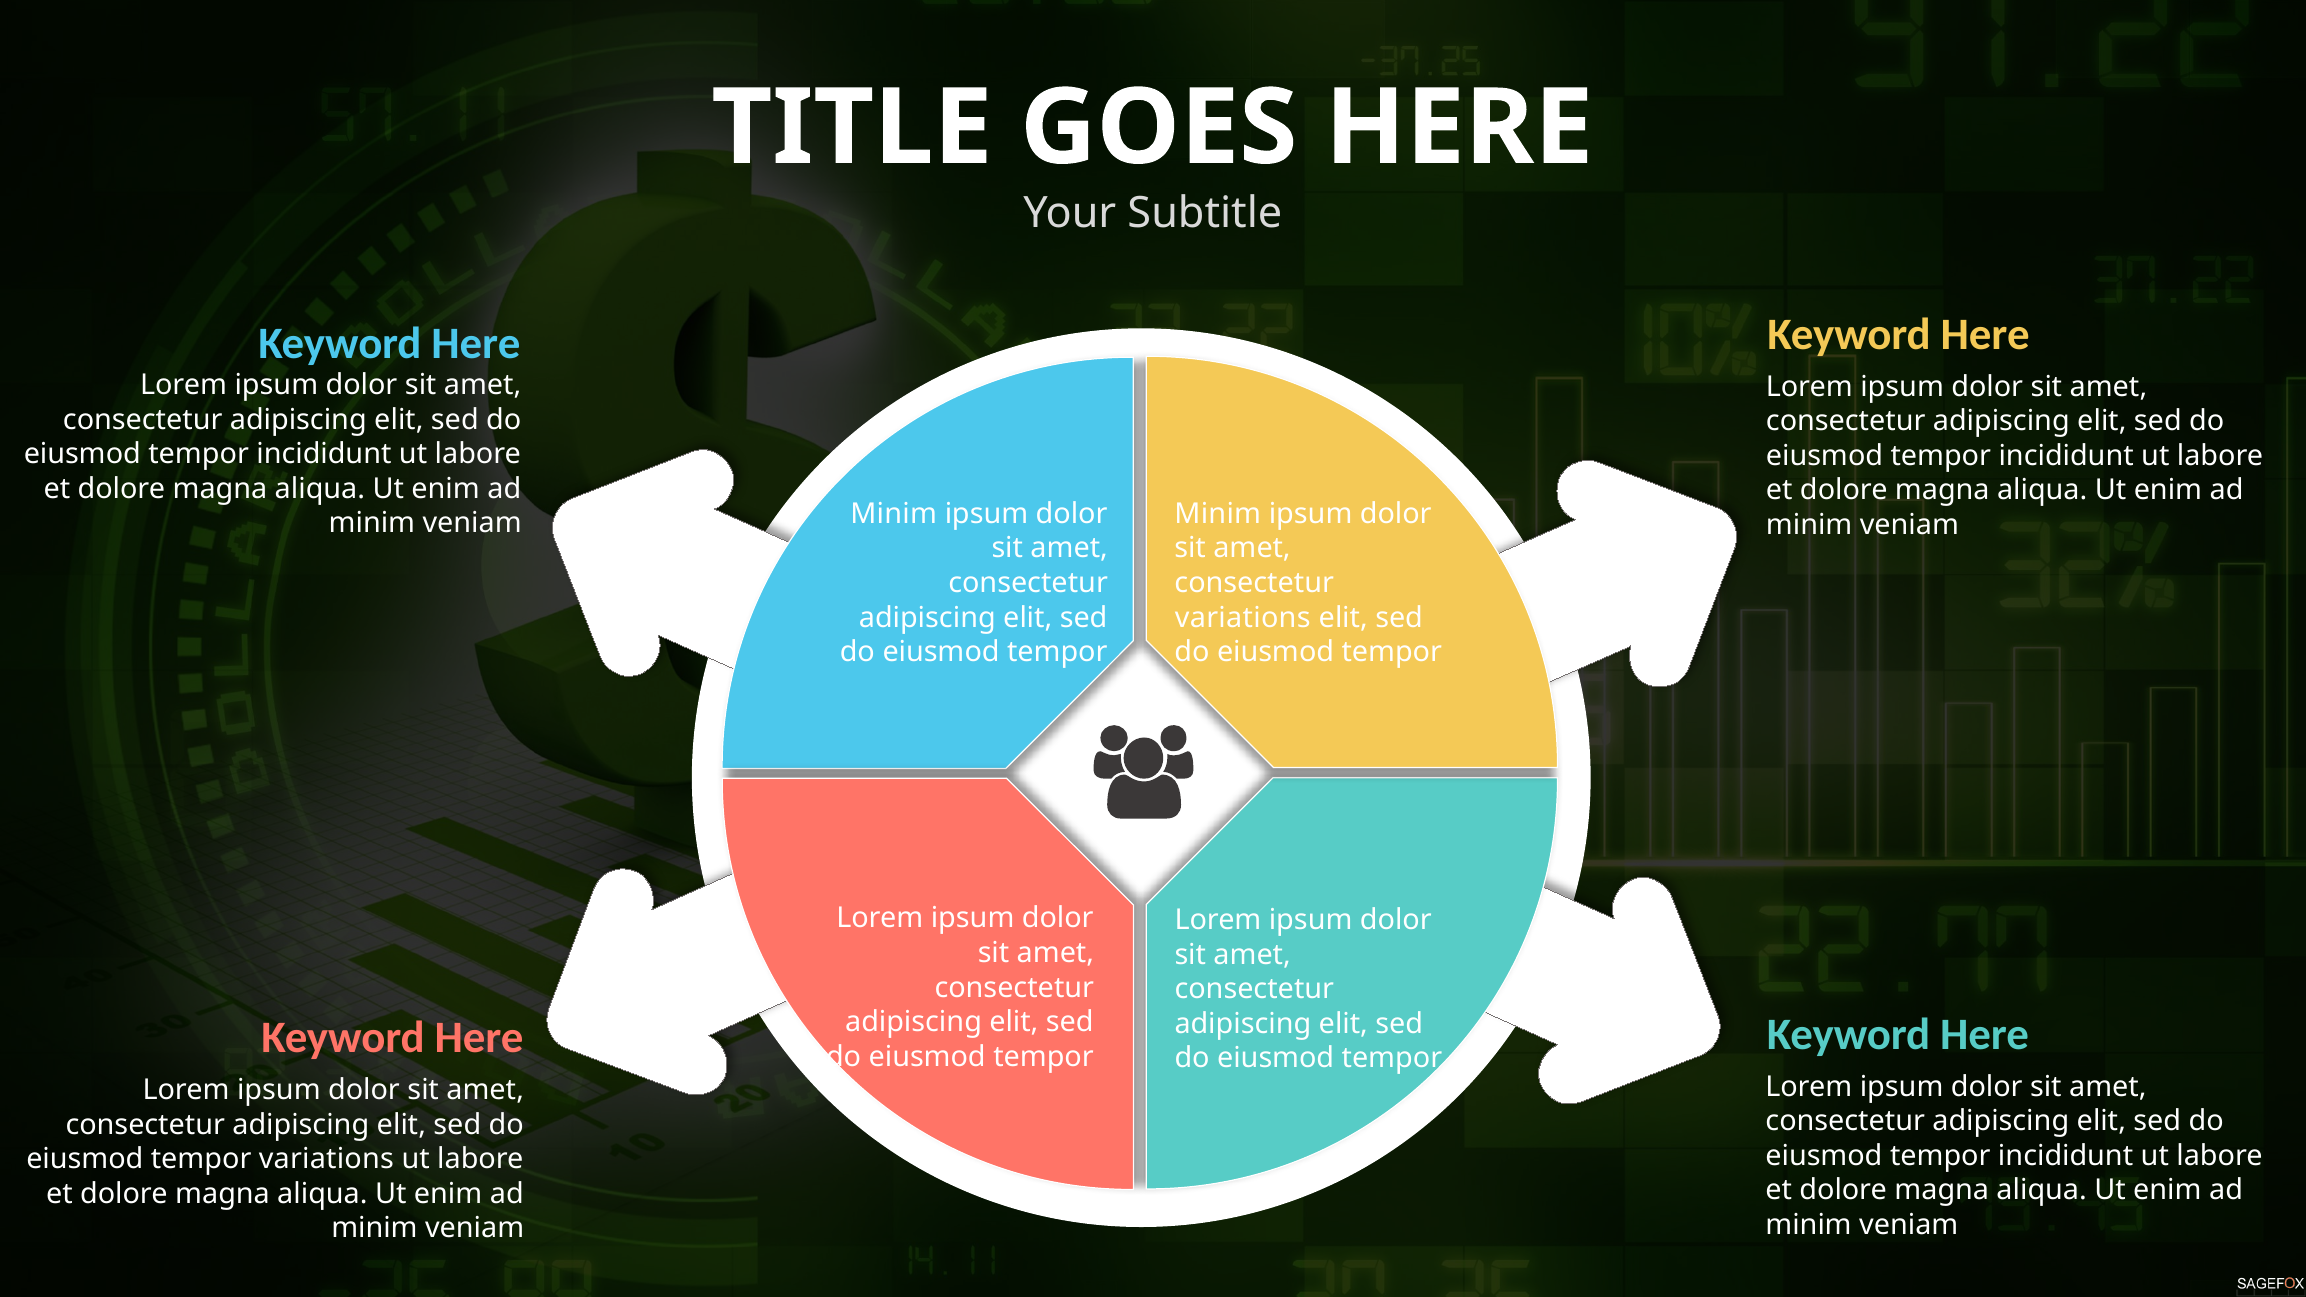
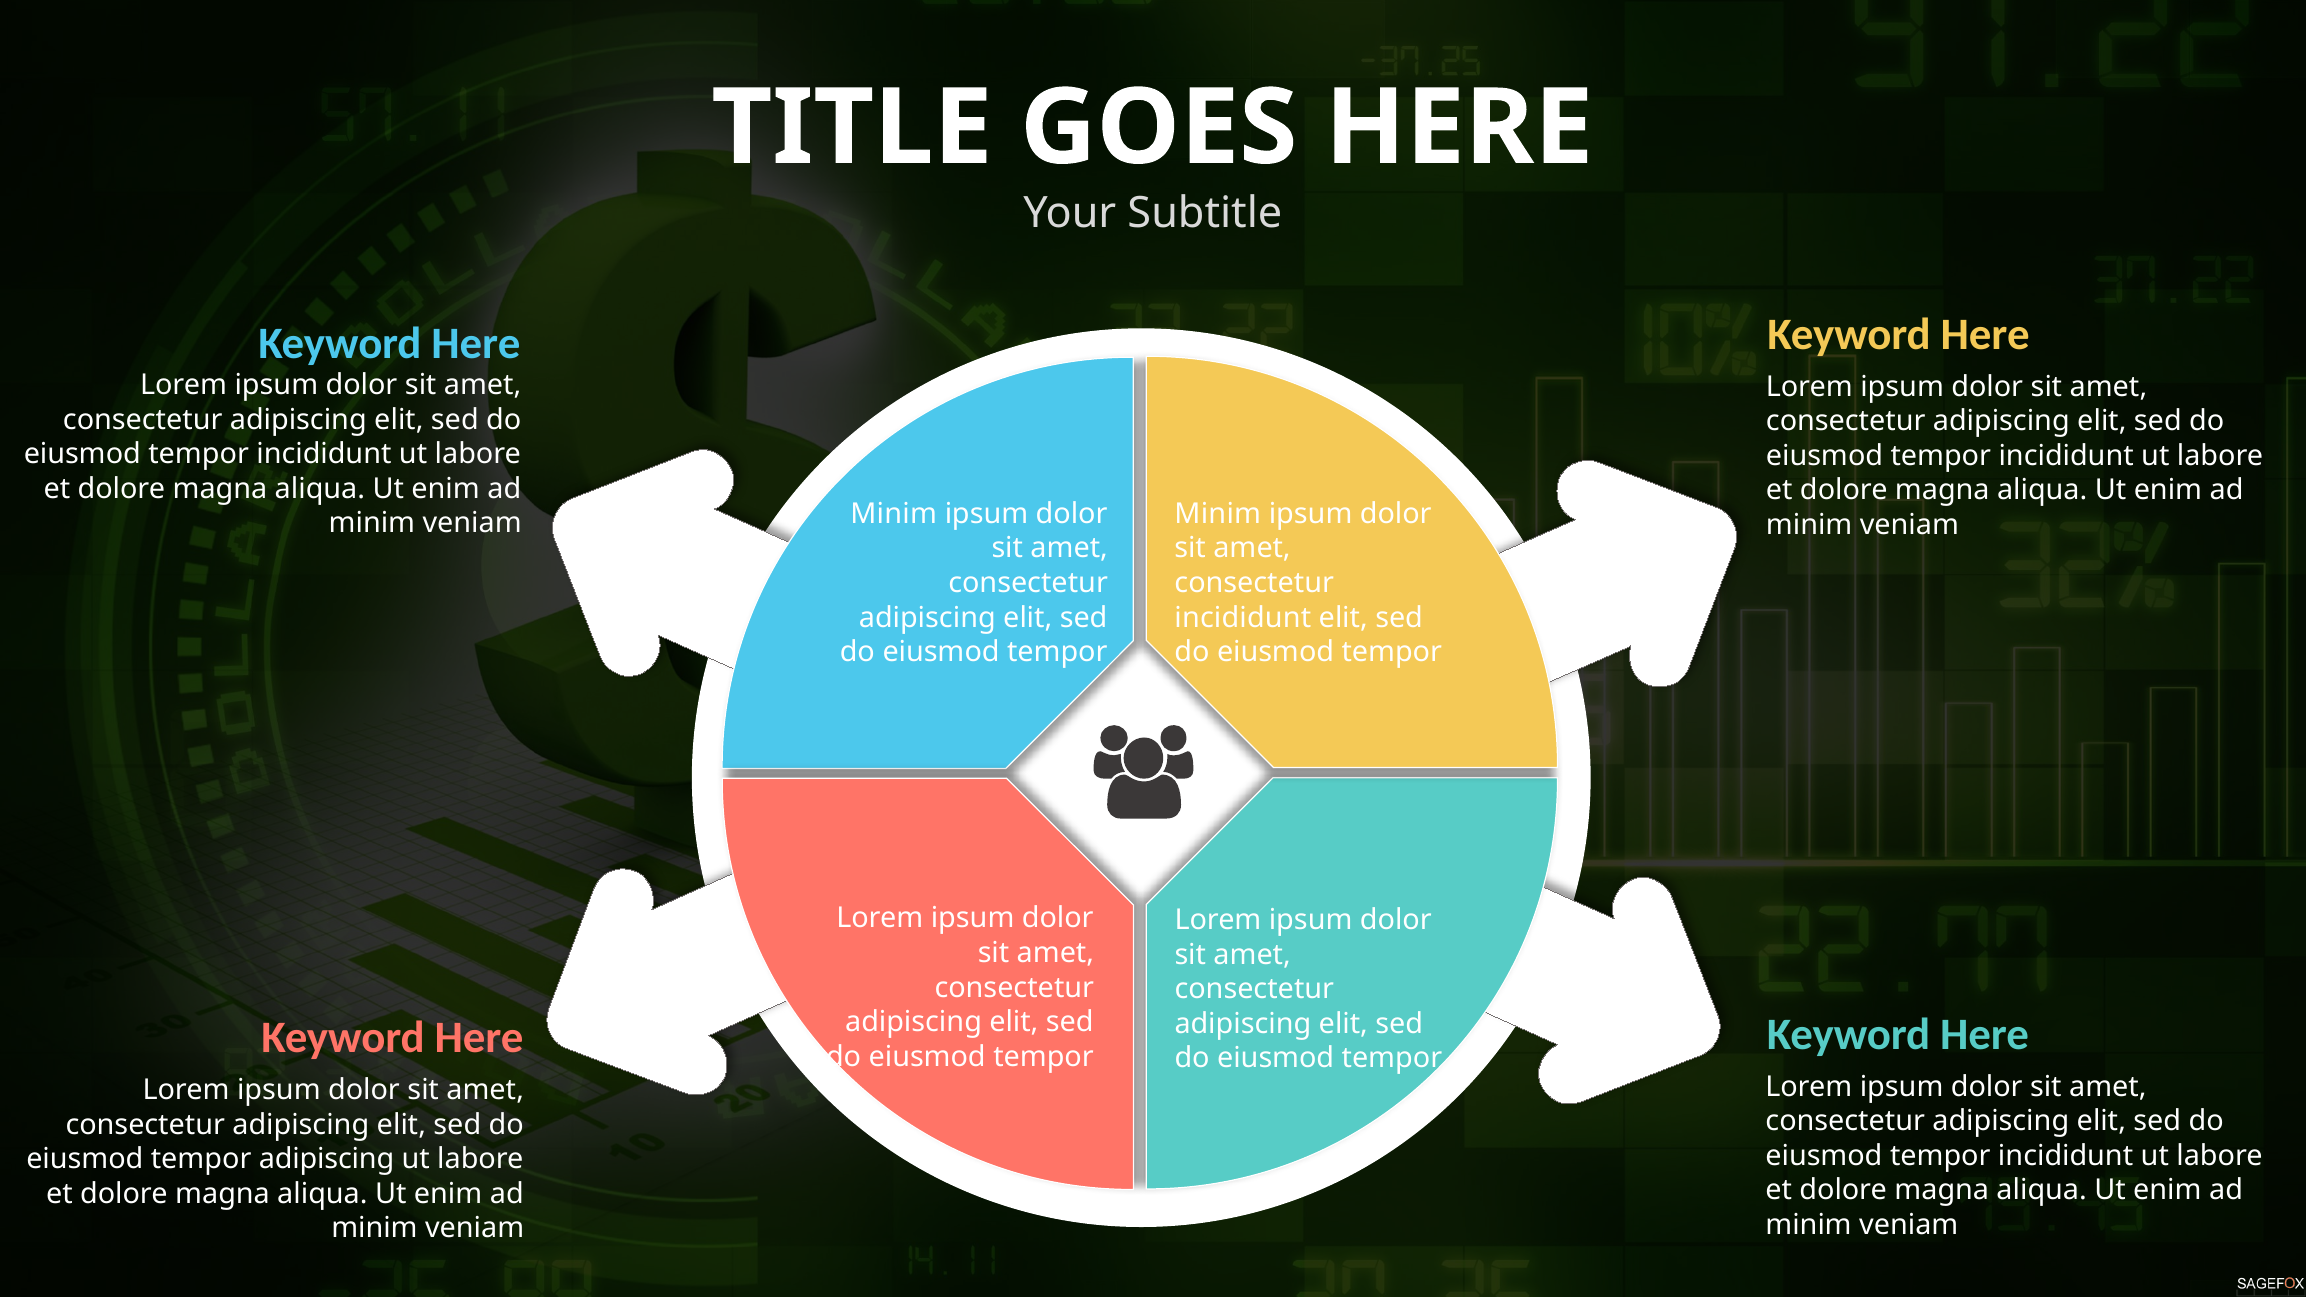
variations at (1243, 618): variations -> incididunt
tempor variations: variations -> adipiscing
